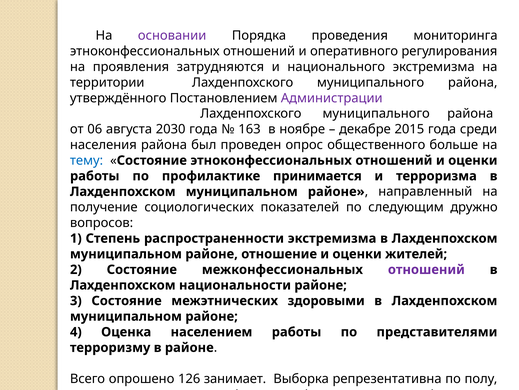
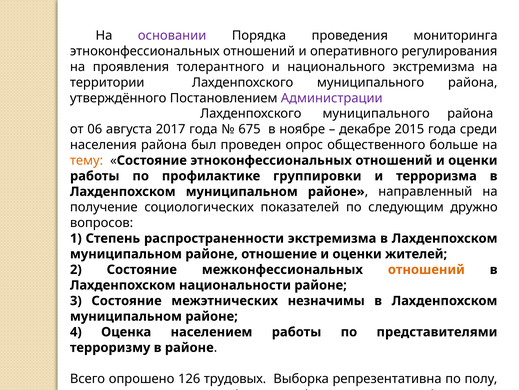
затрудняются: затрудняются -> толерантного
2030: 2030 -> 2017
163: 163 -> 675
тему colour: blue -> orange
принимается: принимается -> группировки
отношений at (426, 269) colour: purple -> orange
здоровыми: здоровыми -> незначимы
занимает: занимает -> трудовых
